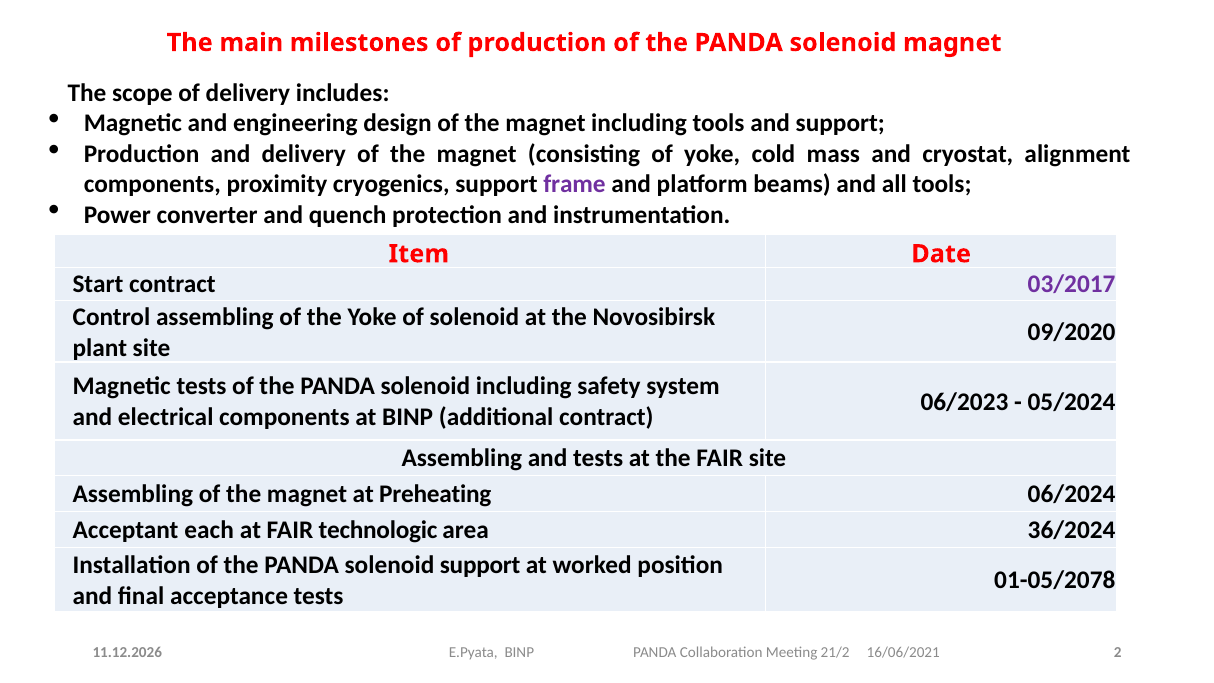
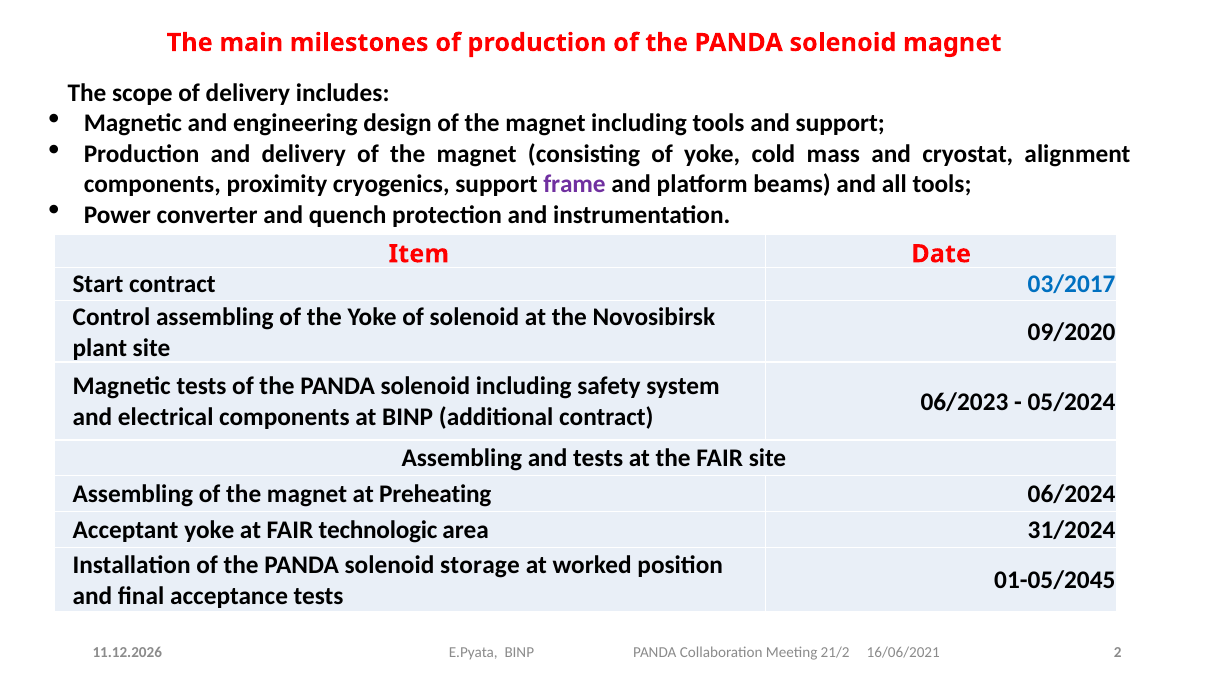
03/2017 colour: purple -> blue
Acceptant each: each -> yoke
36/2024: 36/2024 -> 31/2024
solenoid support: support -> storage
01-05/2078: 01-05/2078 -> 01-05/2045
